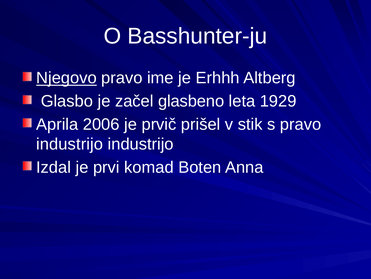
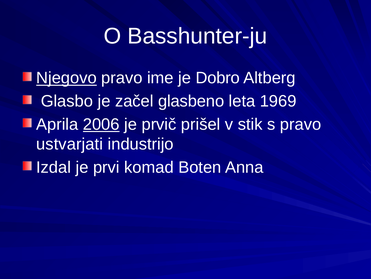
Erhhh: Erhhh -> Dobro
1929: 1929 -> 1969
2006 underline: none -> present
industrijo at (70, 144): industrijo -> ustvarjati
